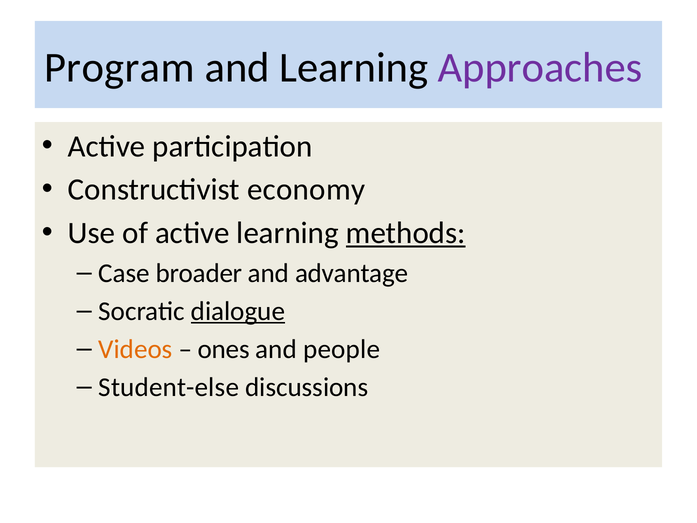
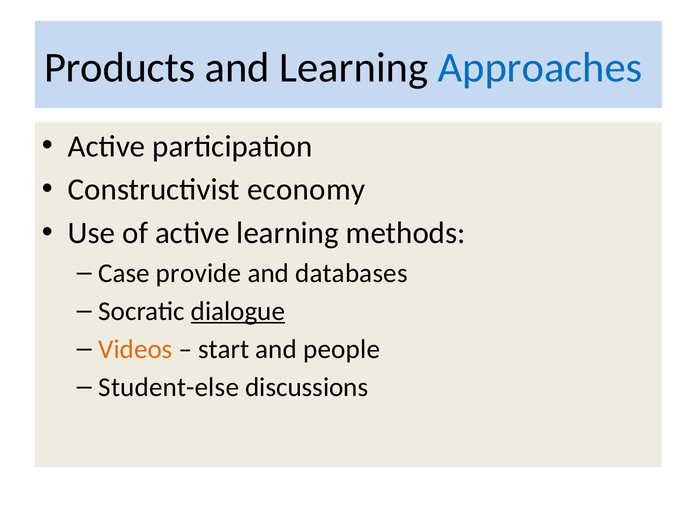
Program: Program -> Products
Approaches colour: purple -> blue
methods underline: present -> none
broader: broader -> provide
advantage: advantage -> databases
ones: ones -> start
